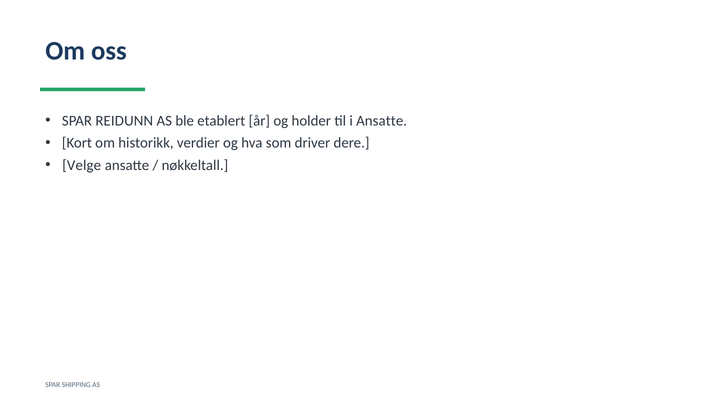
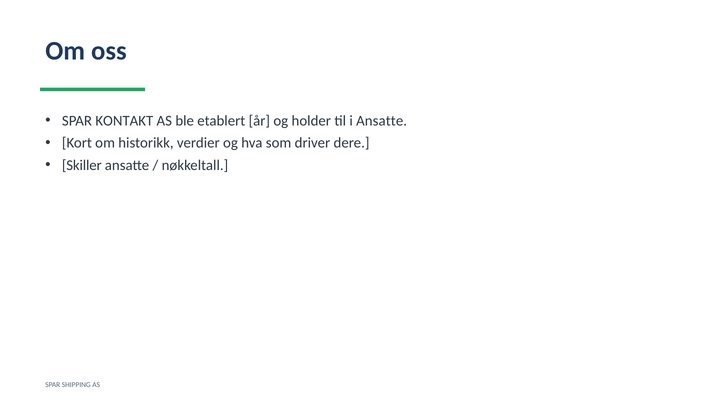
REIDUNN: REIDUNN -> KONTAKT
Velge: Velge -> Skiller
